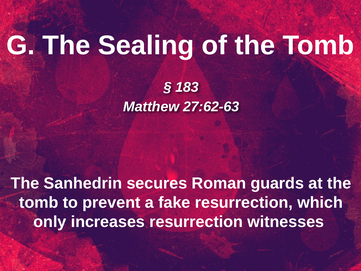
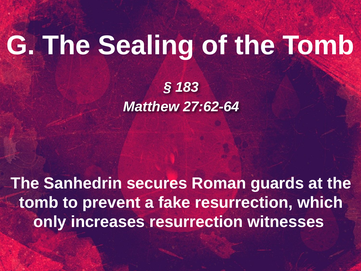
27:62-63: 27:62-63 -> 27:62-64
